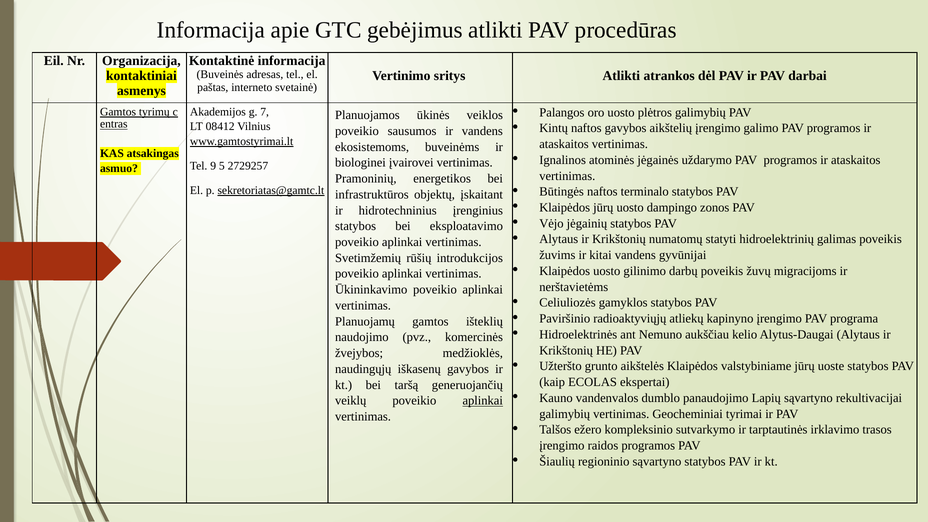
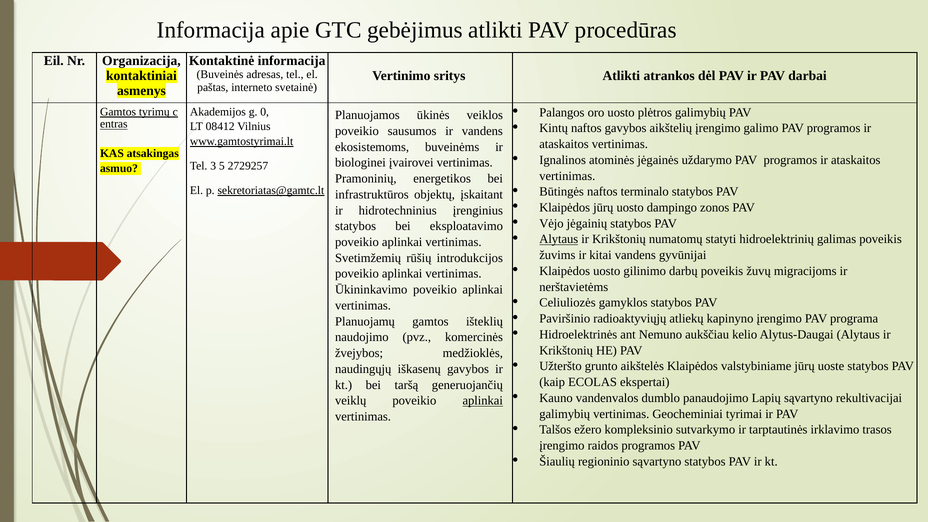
7: 7 -> 0
9: 9 -> 3
Alytaus at (559, 239) underline: none -> present
